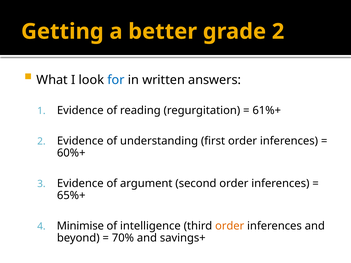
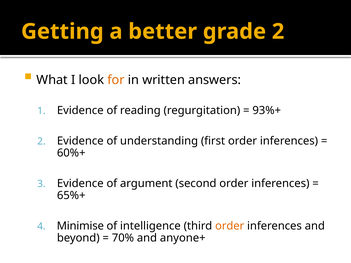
for colour: blue -> orange
61%+: 61%+ -> 93%+
savings+: savings+ -> anyone+
